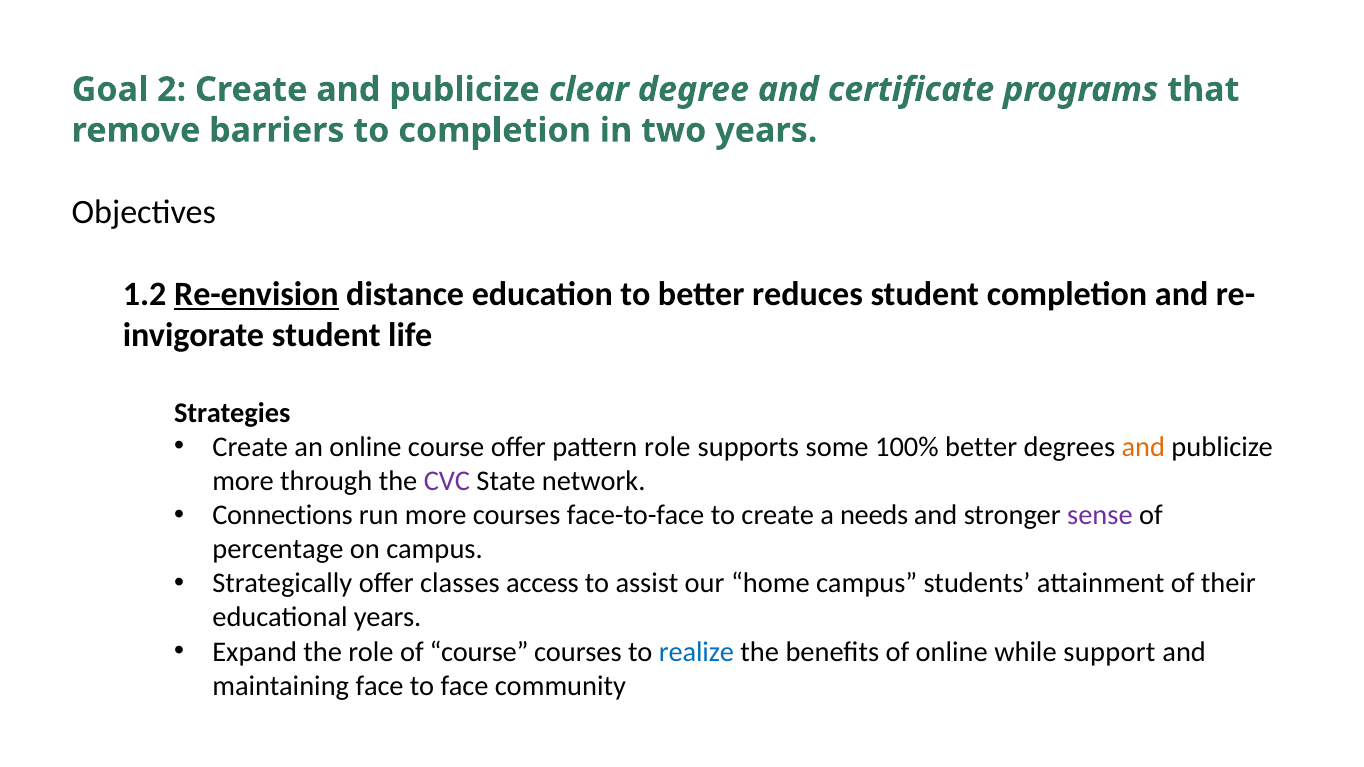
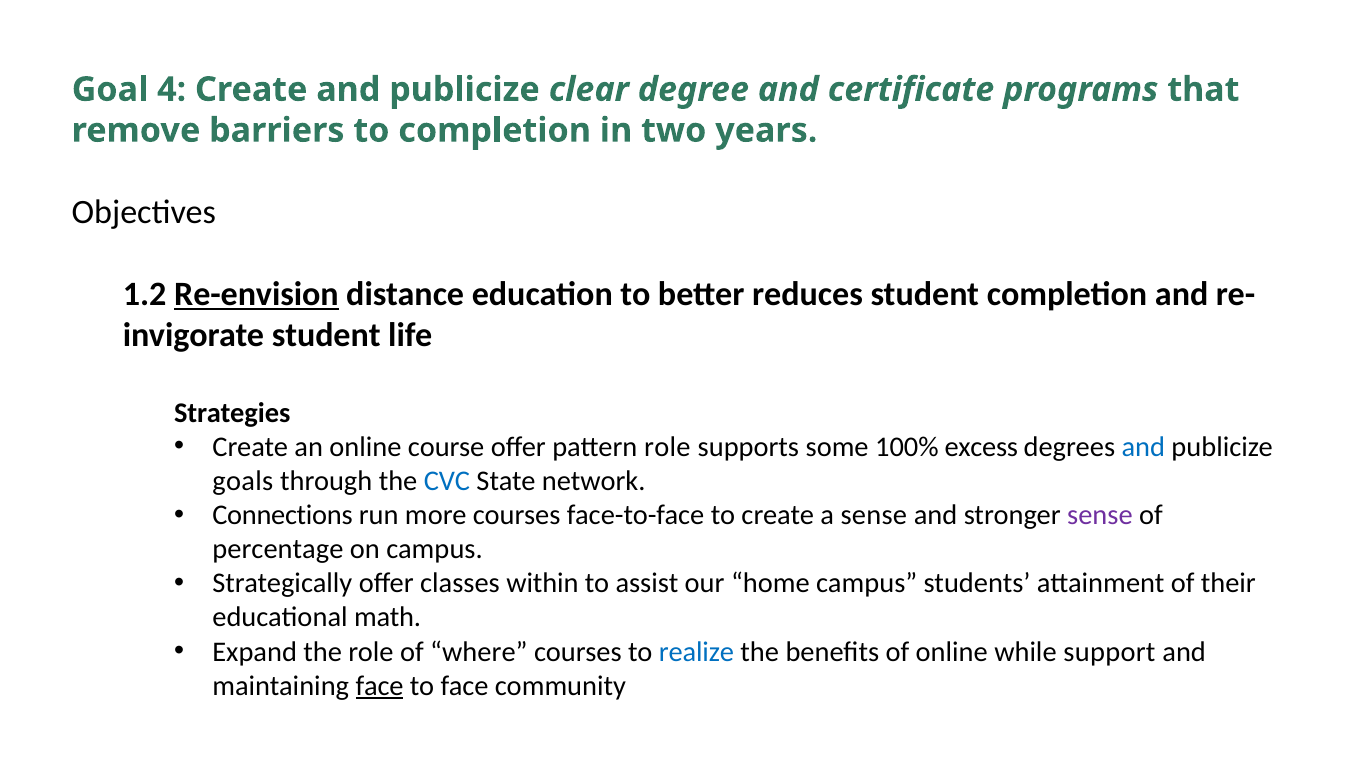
2: 2 -> 4
100% better: better -> excess
and at (1143, 447) colour: orange -> blue
more at (243, 481): more -> goals
CVC colour: purple -> blue
a needs: needs -> sense
access: access -> within
educational years: years -> math
of course: course -> where
face at (380, 686) underline: none -> present
